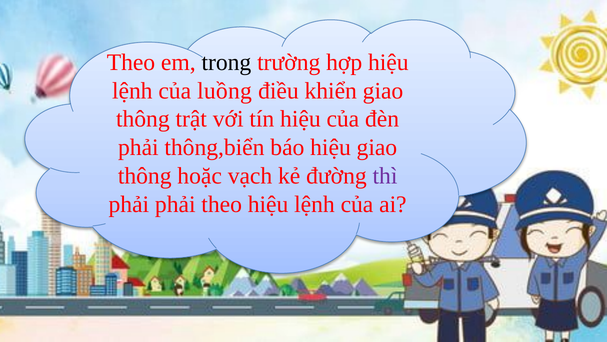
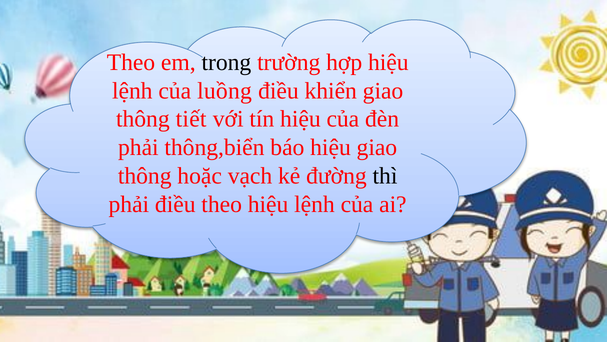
trật: trật -> tiết
thì colour: purple -> black
phải phải: phải -> điều
